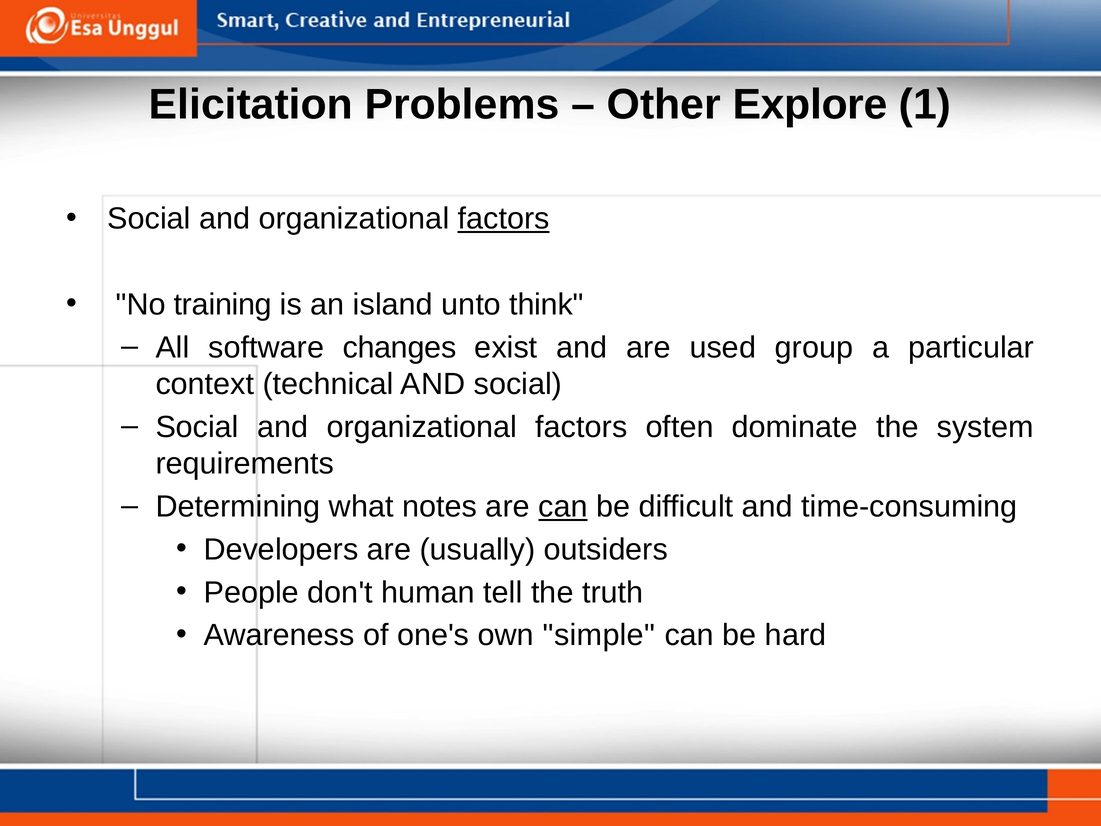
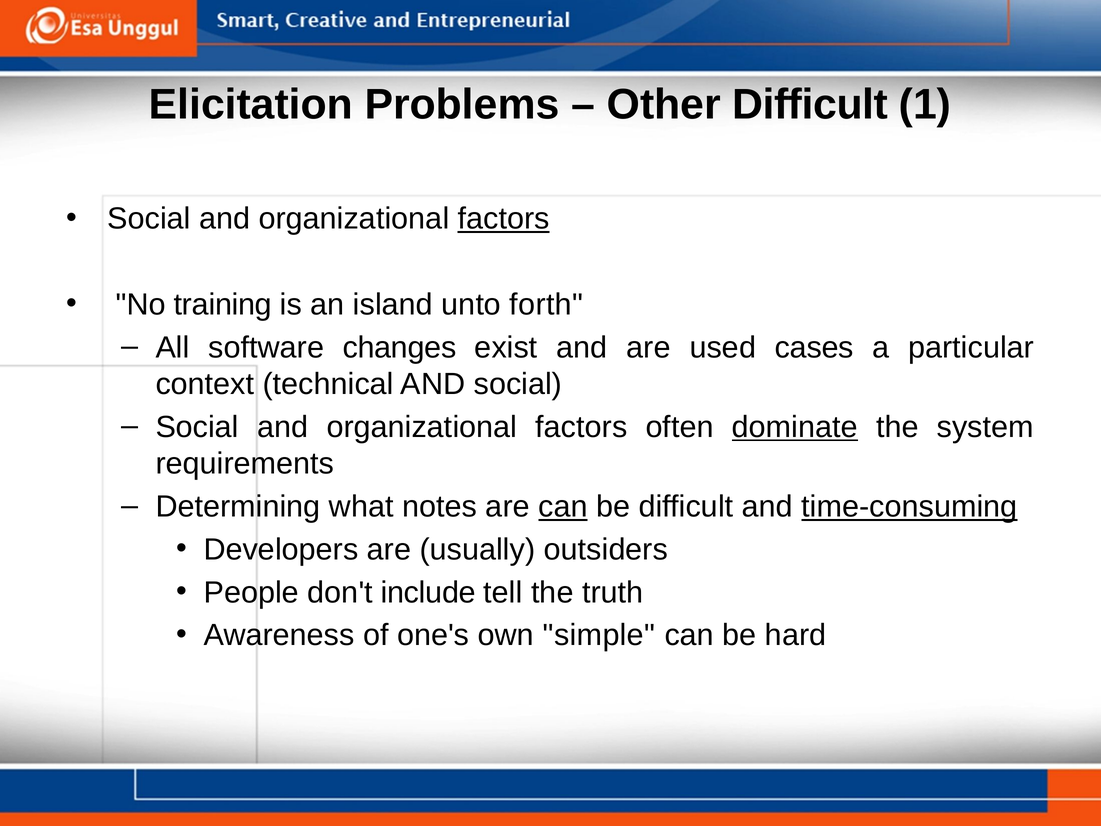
Other Explore: Explore -> Difficult
think: think -> forth
group: group -> cases
dominate underline: none -> present
time-consuming underline: none -> present
human: human -> include
